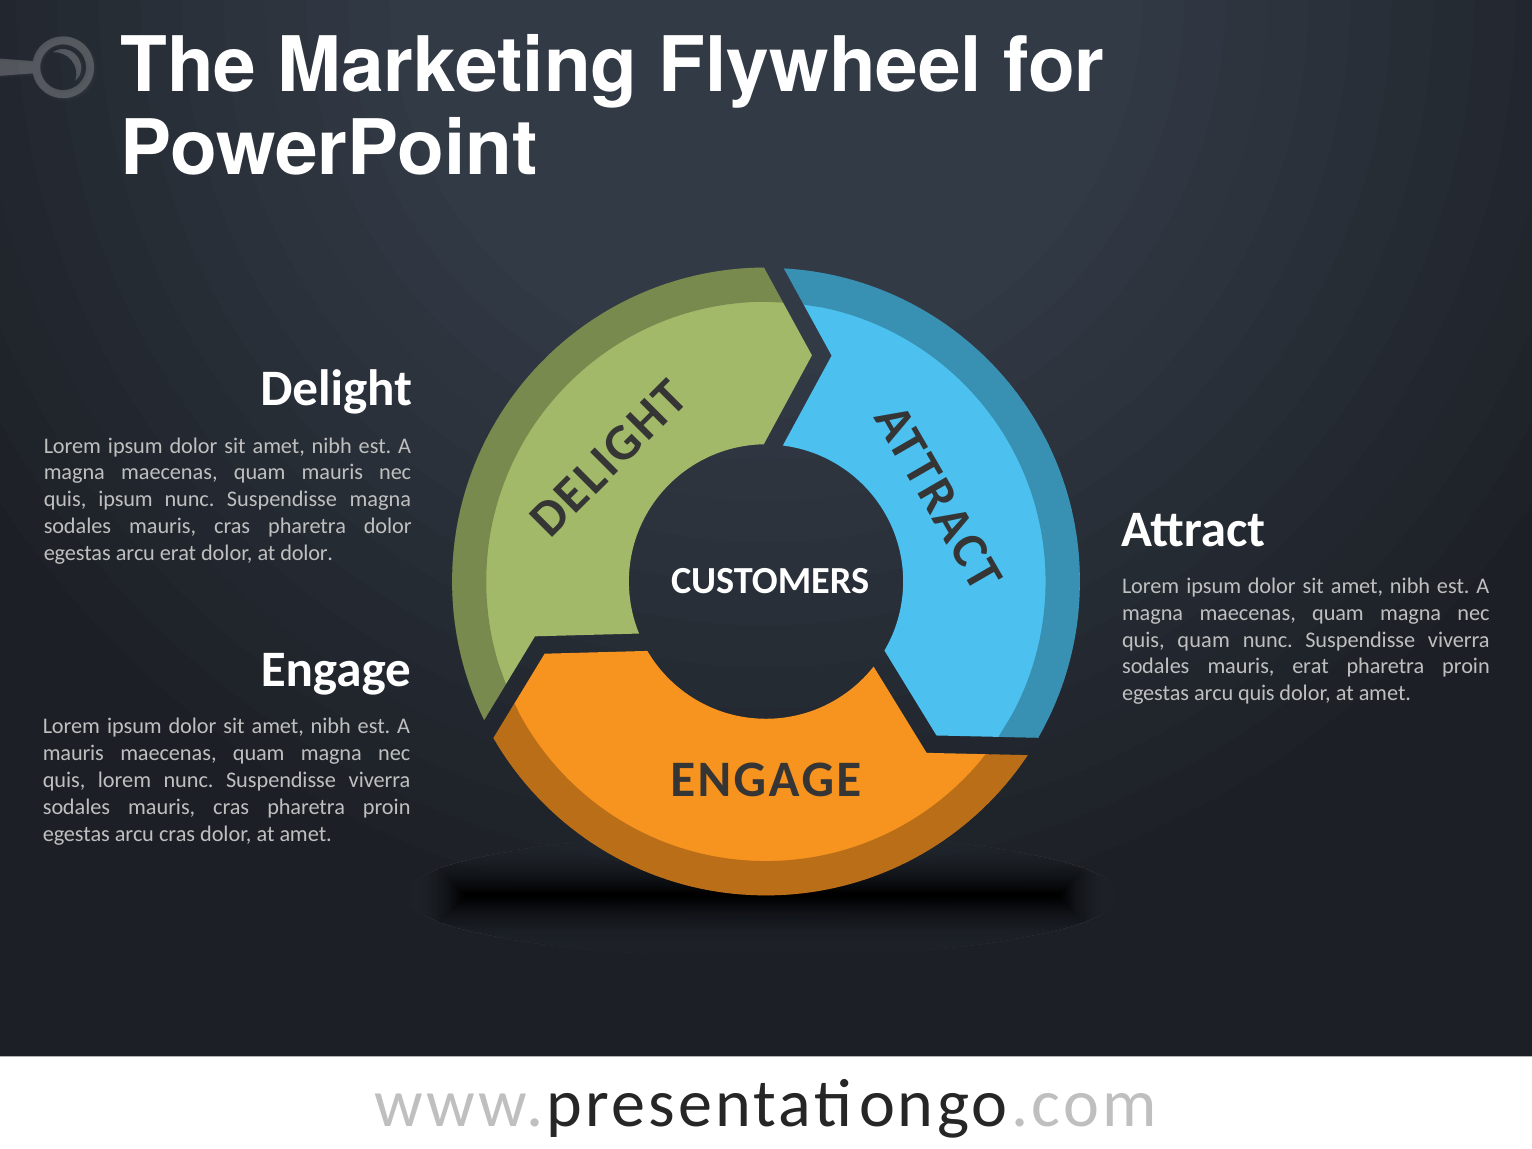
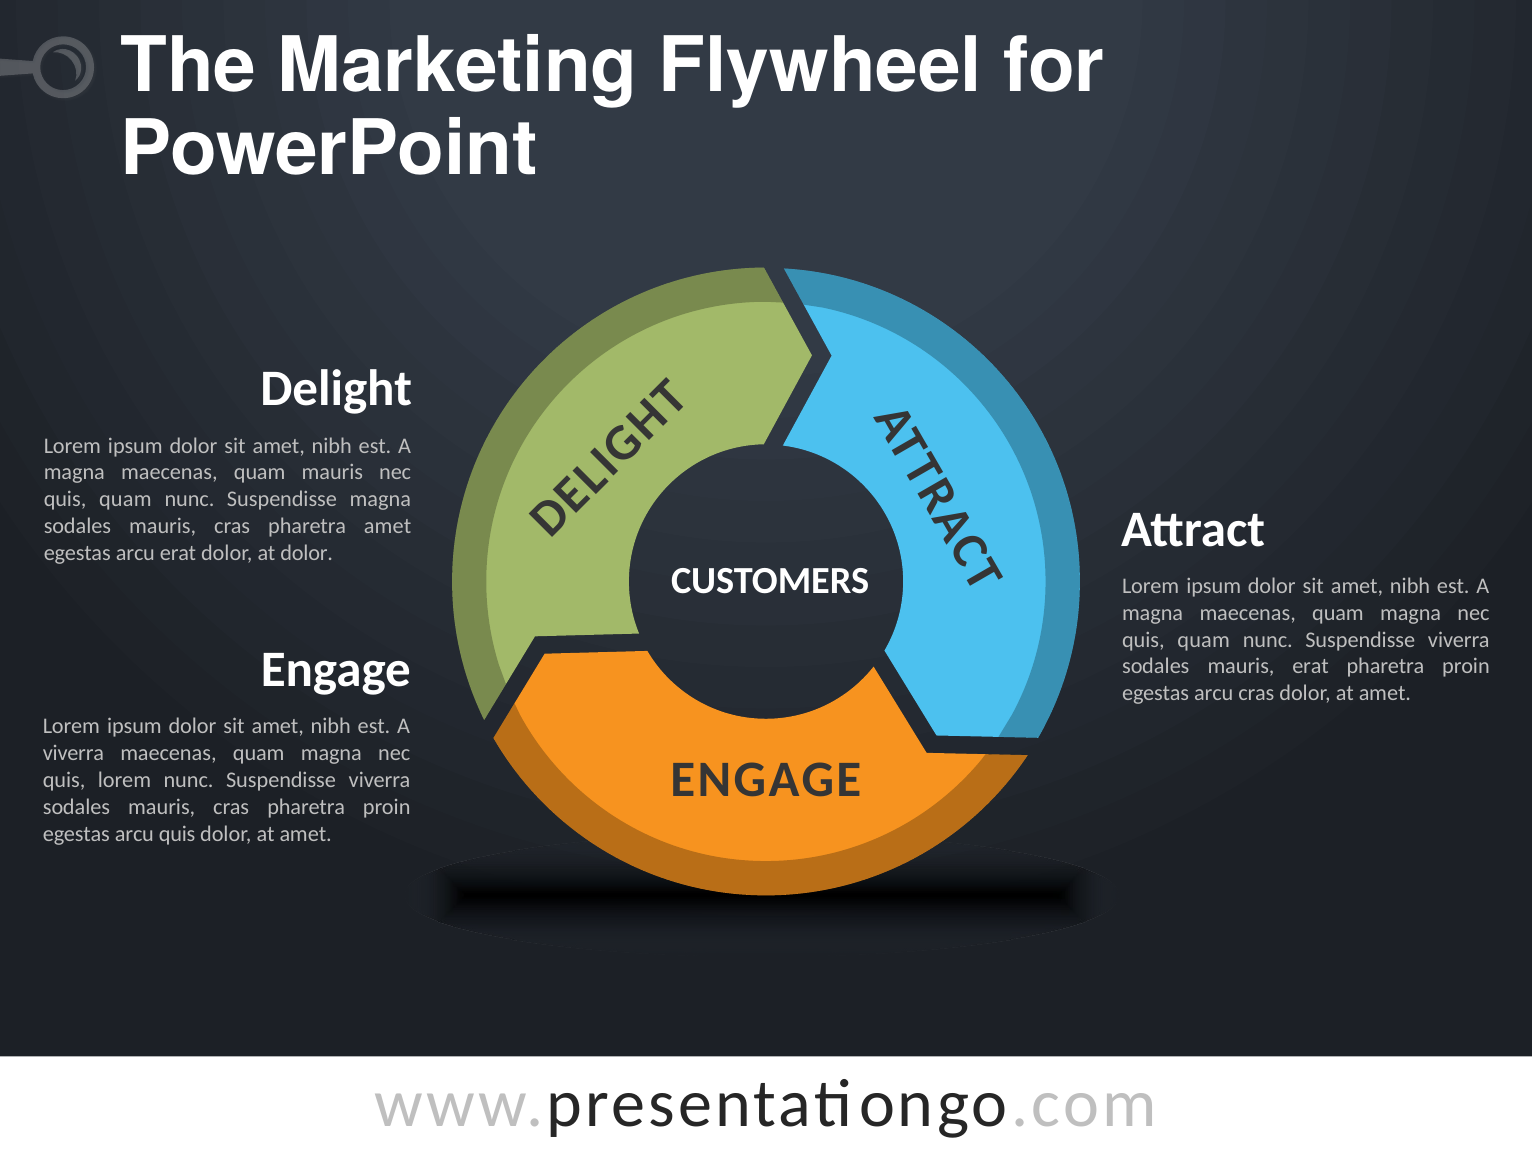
ipsum at (126, 499): ipsum -> quam
pharetra dolor: dolor -> amet
arcu quis: quis -> cras
mauris at (73, 753): mauris -> viverra
arcu cras: cras -> quis
